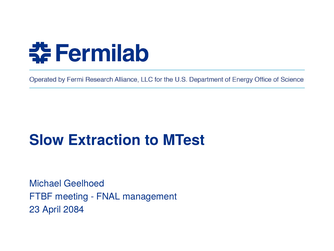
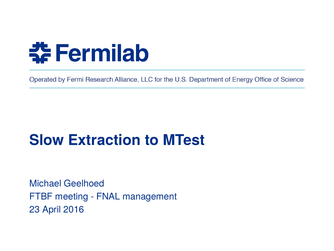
2084: 2084 -> 2016
